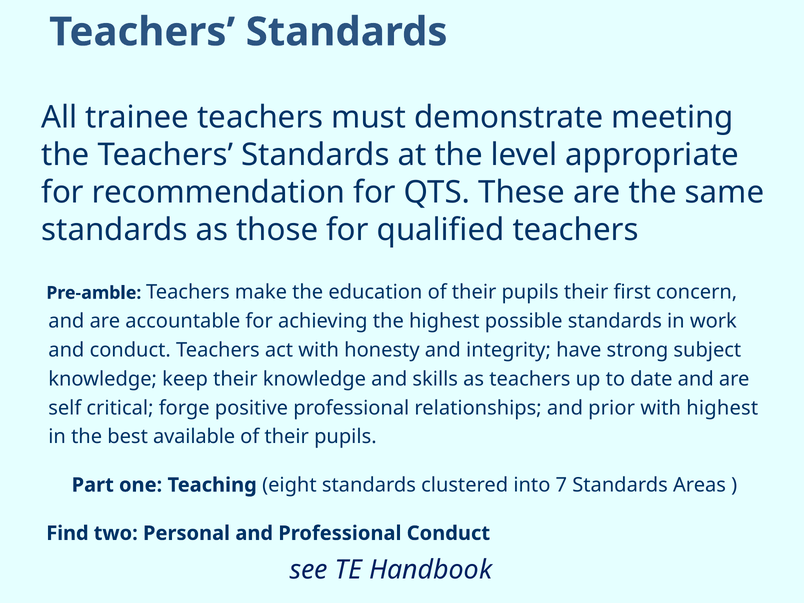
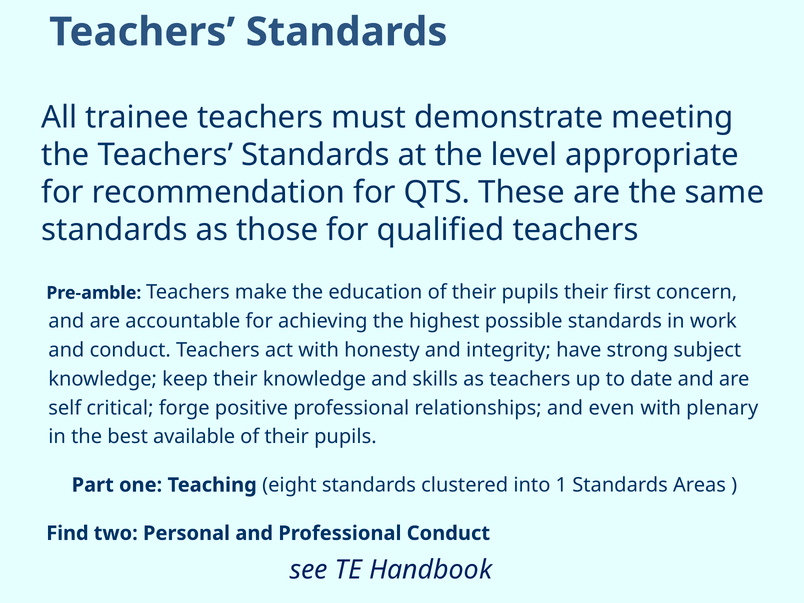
prior: prior -> even
with highest: highest -> plenary
7: 7 -> 1
